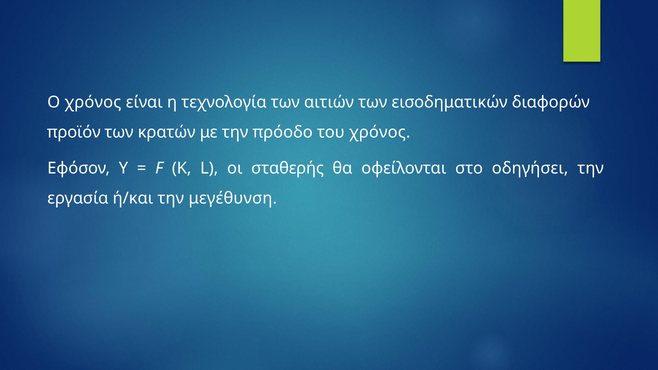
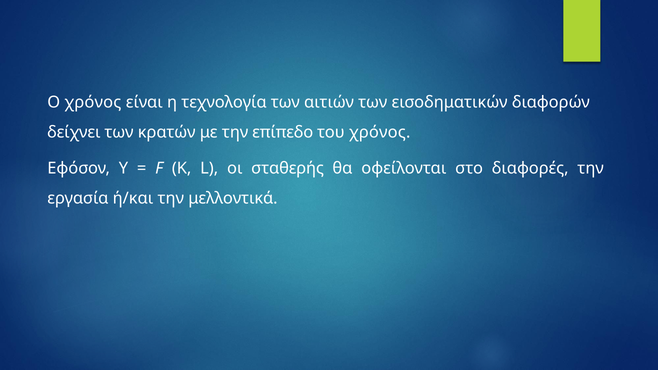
προϊόν: προϊόν -> δείχνει
πρόοδο: πρόοδο -> επίπεδο
οδηγήσει: οδηγήσει -> διαφορές
μεγέθυνση: μεγέθυνση -> μελλοντικά
